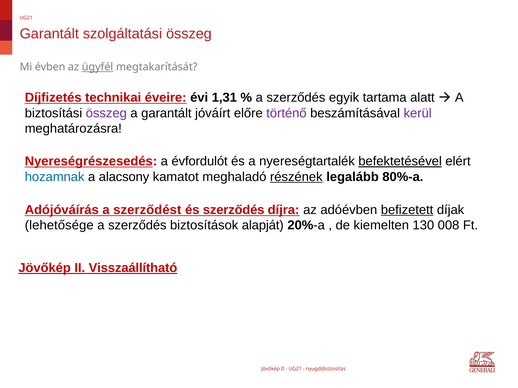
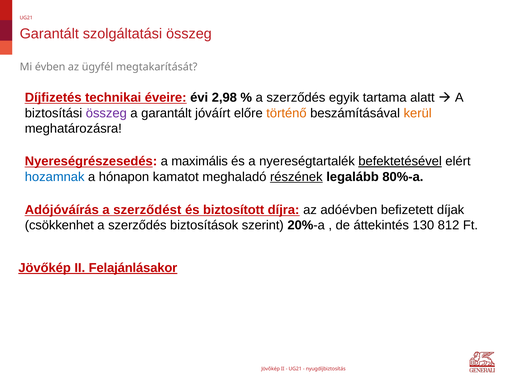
ügyfél underline: present -> none
1,31: 1,31 -> 2,98
történő colour: purple -> orange
kerül colour: purple -> orange
évfordulót: évfordulót -> maximális
alacsony: alacsony -> hónapon
és szerződés: szerződés -> biztosított
befizetett underline: present -> none
lehetősége: lehetősége -> csökkenhet
alapját: alapját -> szerint
kiemelten: kiemelten -> áttekintés
008: 008 -> 812
Visszaállítható: Visszaállítható -> Felajánlásakor
